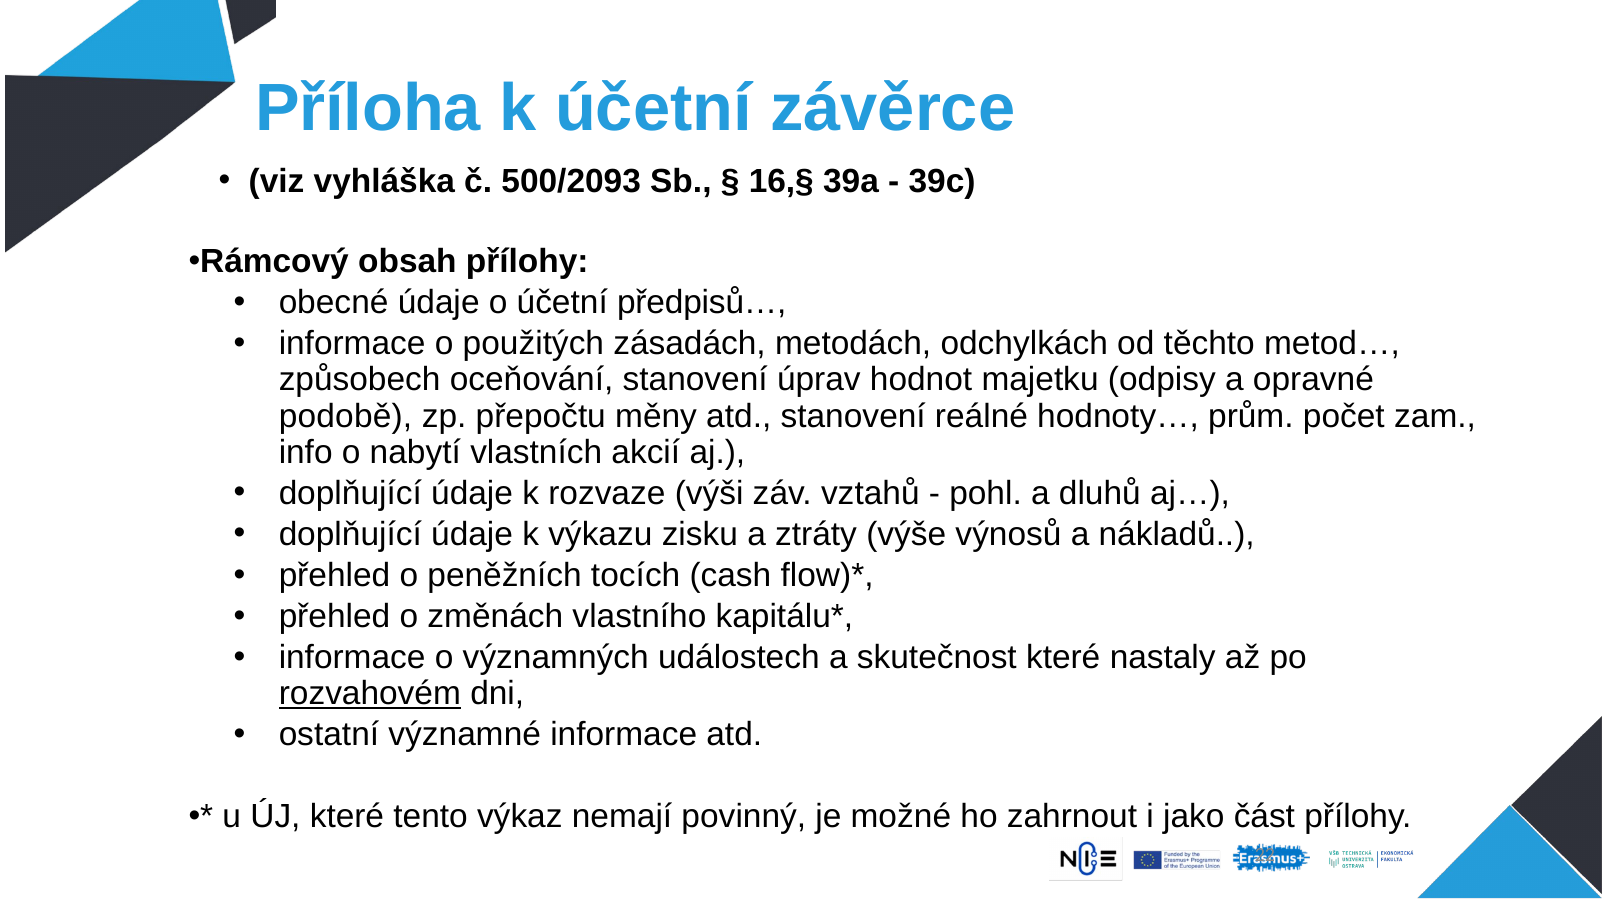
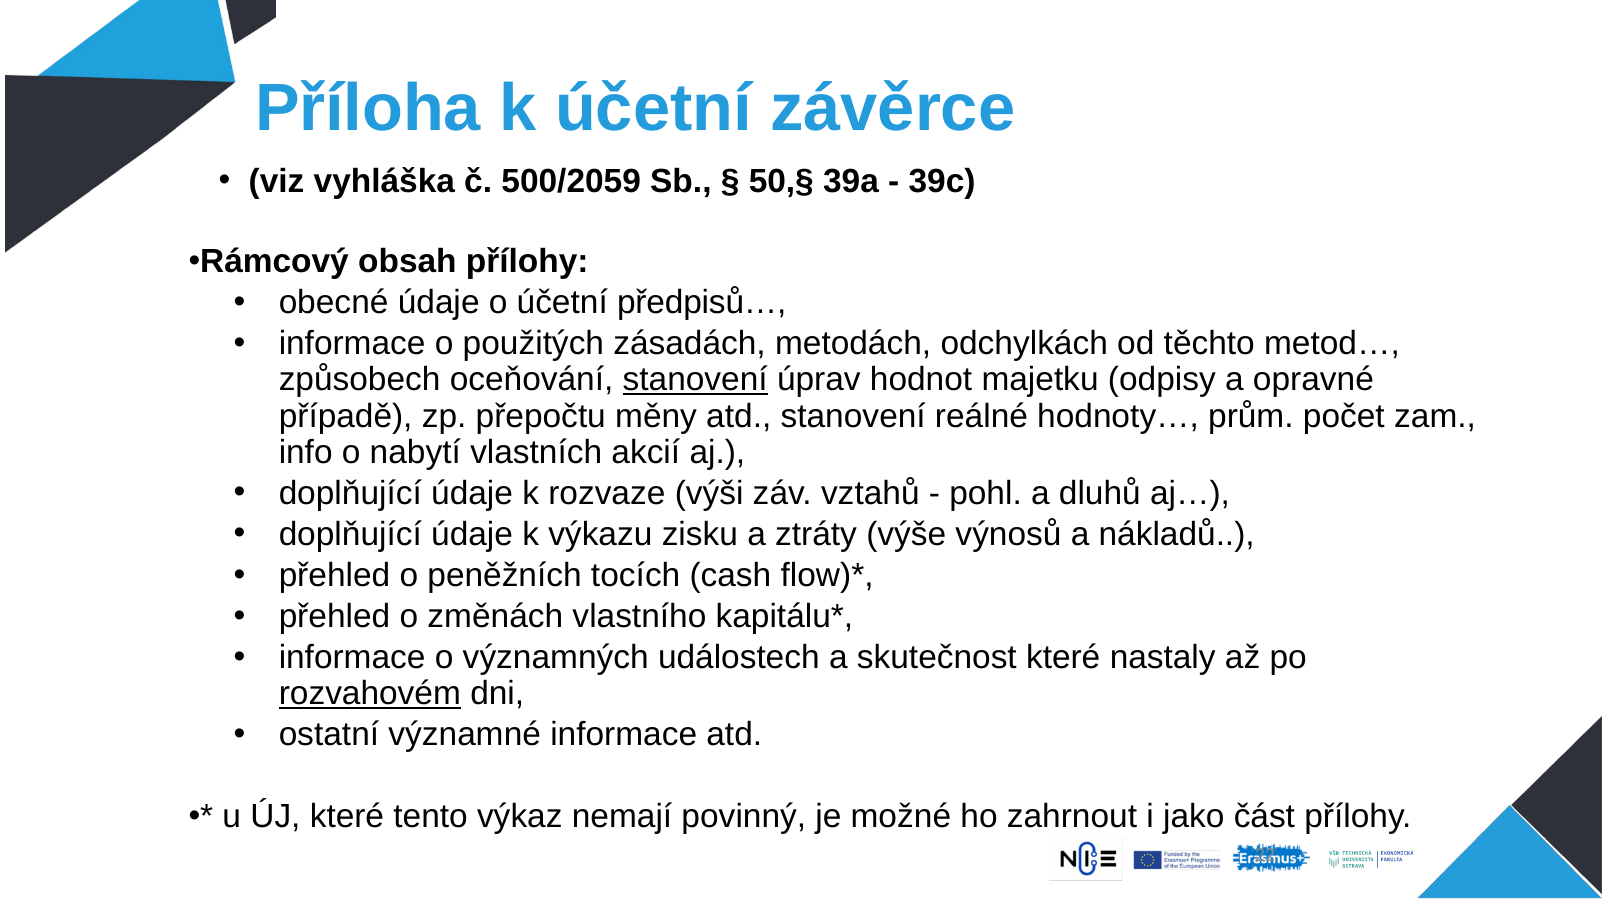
500/2093: 500/2093 -> 500/2059
16,§: 16,§ -> 50,§
stanovení at (695, 380) underline: none -> present
podobě: podobě -> případě
